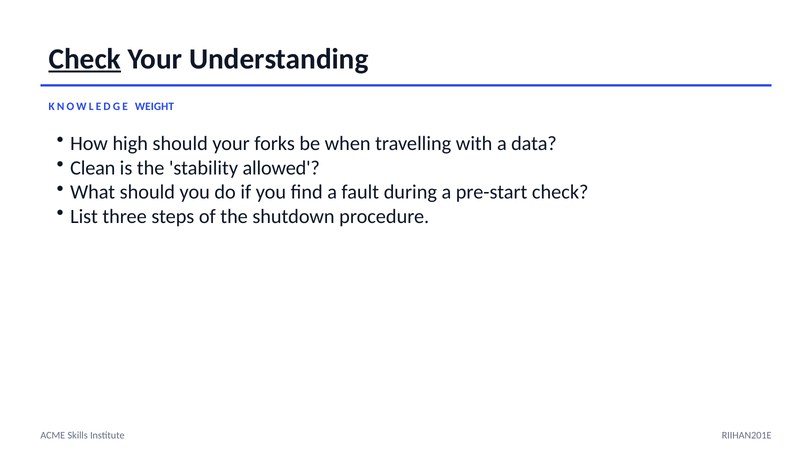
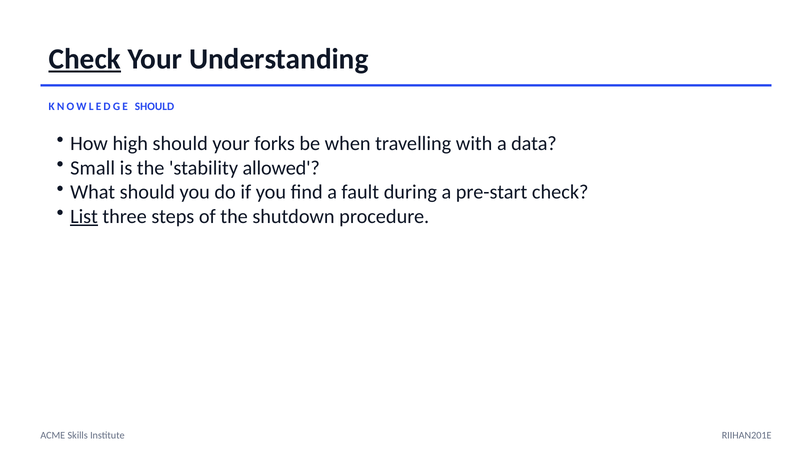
KNOWLEDGE WEIGHT: WEIGHT -> SHOULD
Clean: Clean -> Small
List underline: none -> present
